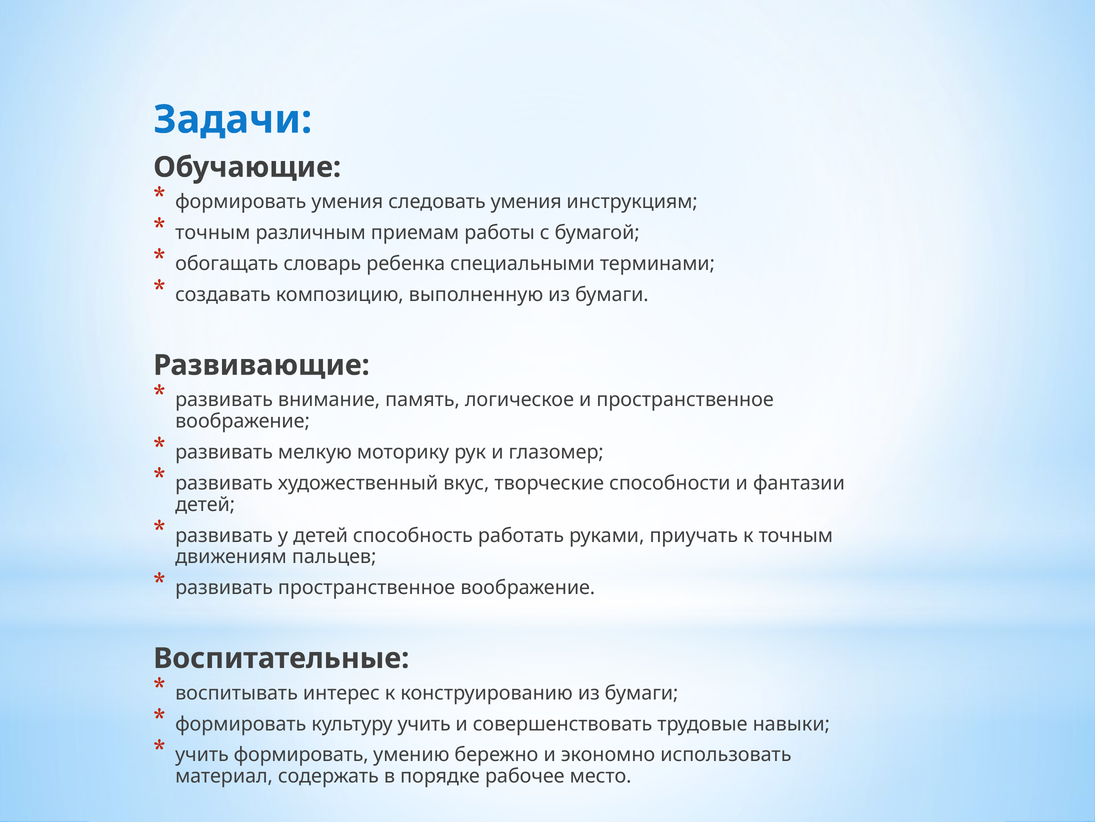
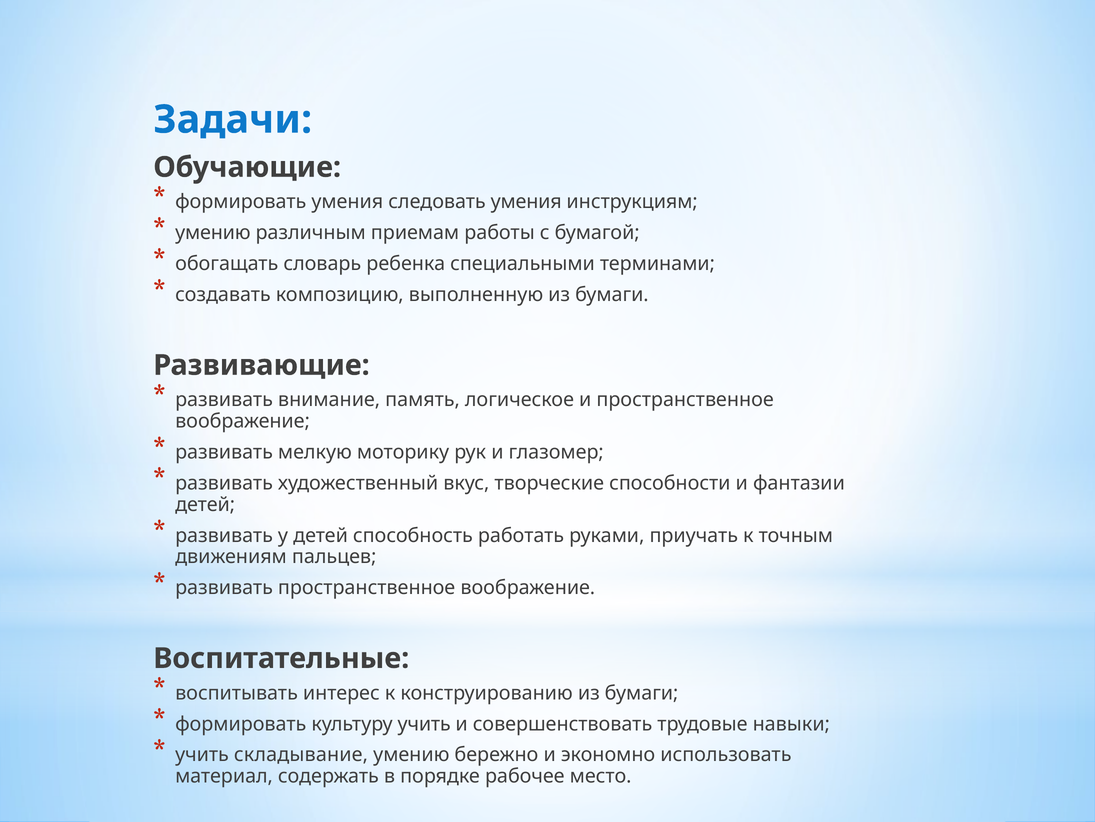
точным at (213, 233): точным -> умению
учить формировать: формировать -> складывание
